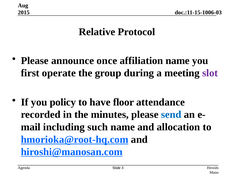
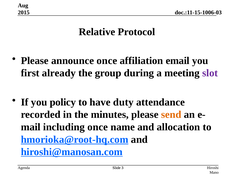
affiliation name: name -> email
operate: operate -> already
floor: floor -> duty
send colour: blue -> orange
including such: such -> once
